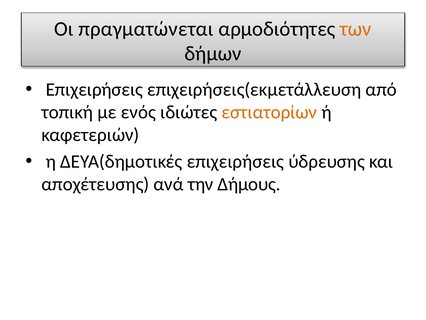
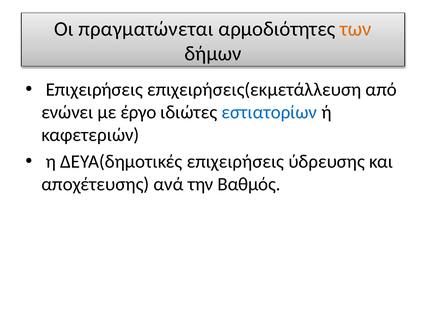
τοπική: τοπική -> ενώνει
ενός: ενός -> έργο
εστιατορίων colour: orange -> blue
Δήμους: Δήμους -> Βαθμός
